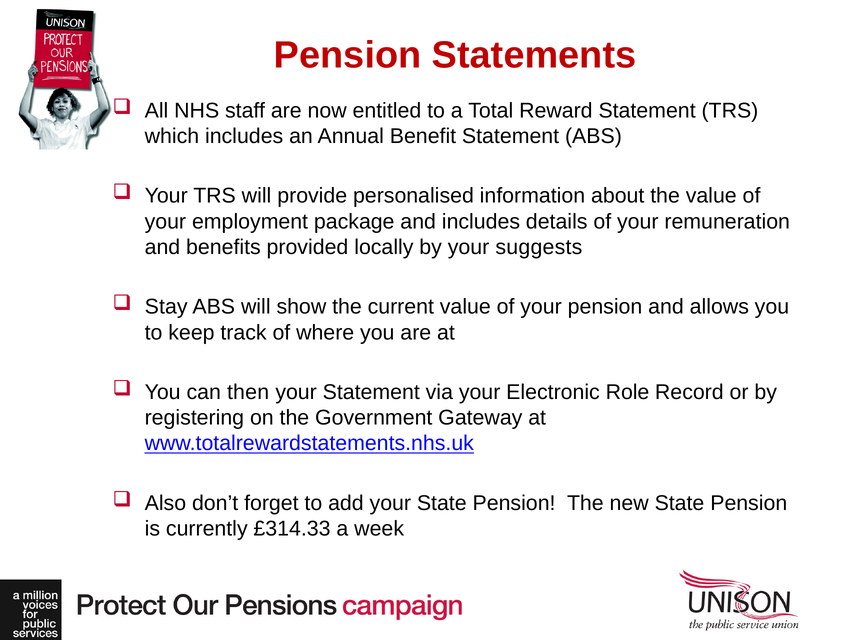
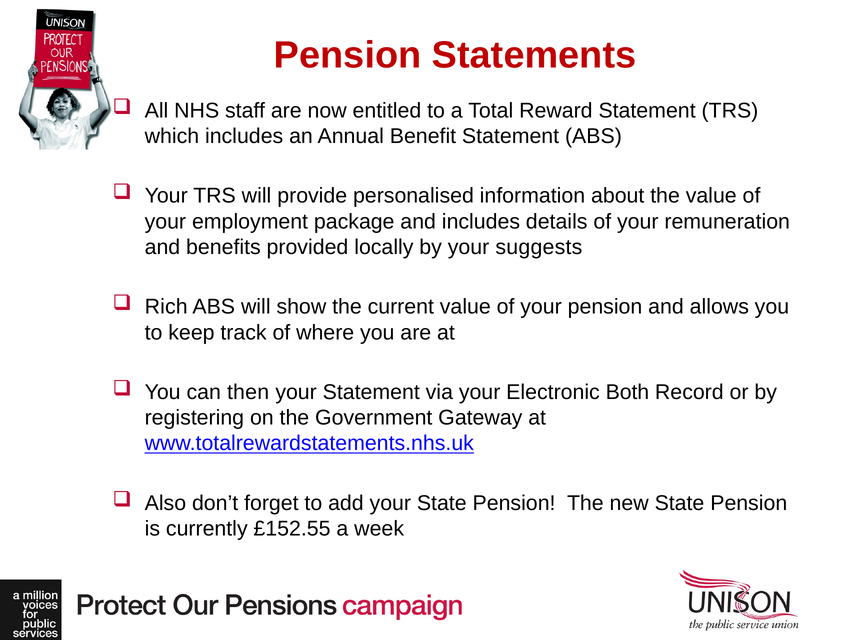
Stay: Stay -> Rich
Role: Role -> Both
£314.33: £314.33 -> £152.55
